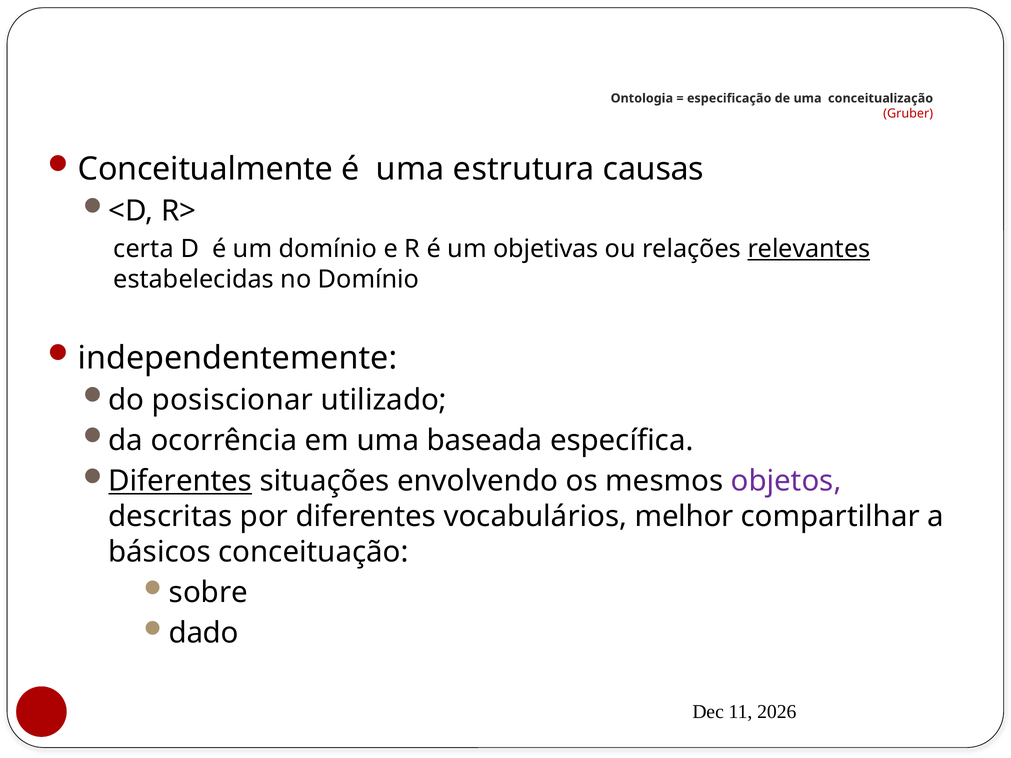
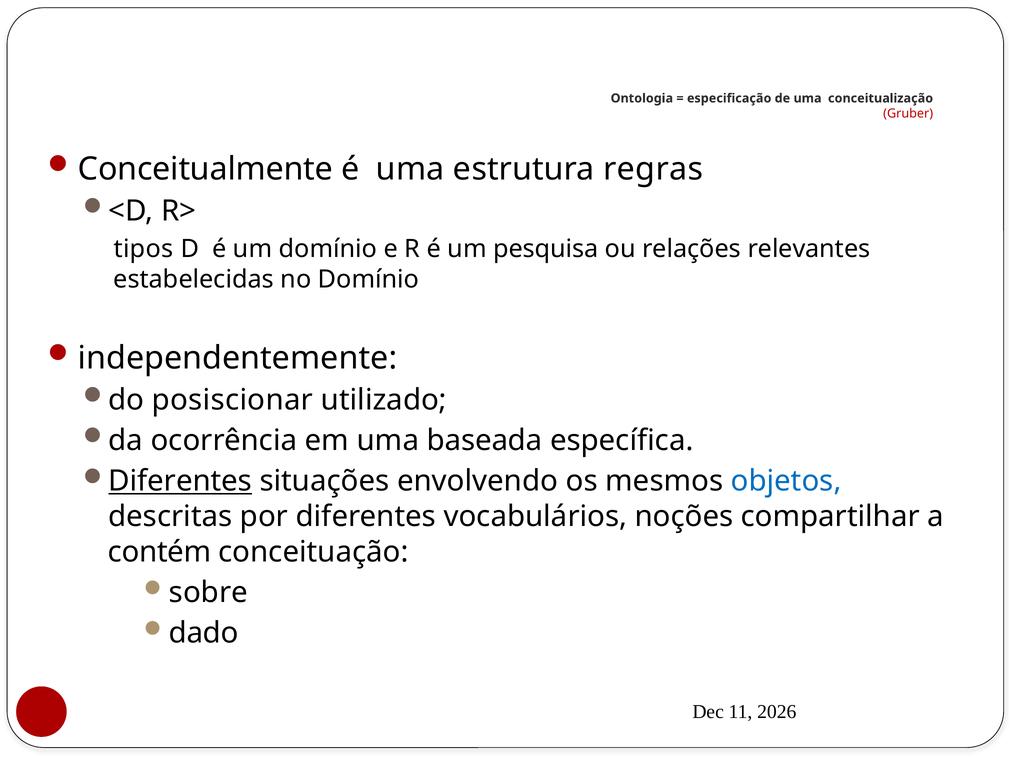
causas: causas -> regras
certa: certa -> tipos
objetivas: objetivas -> pesquisa
relevantes underline: present -> none
objetos colour: purple -> blue
melhor: melhor -> noções
básicos: básicos -> contém
